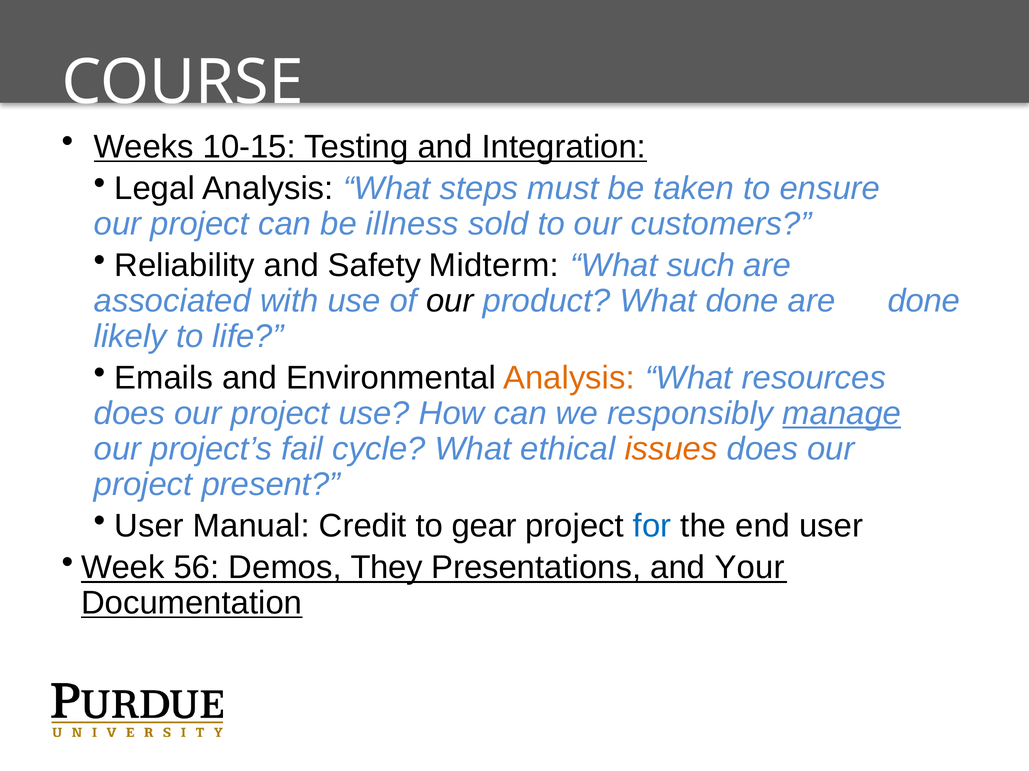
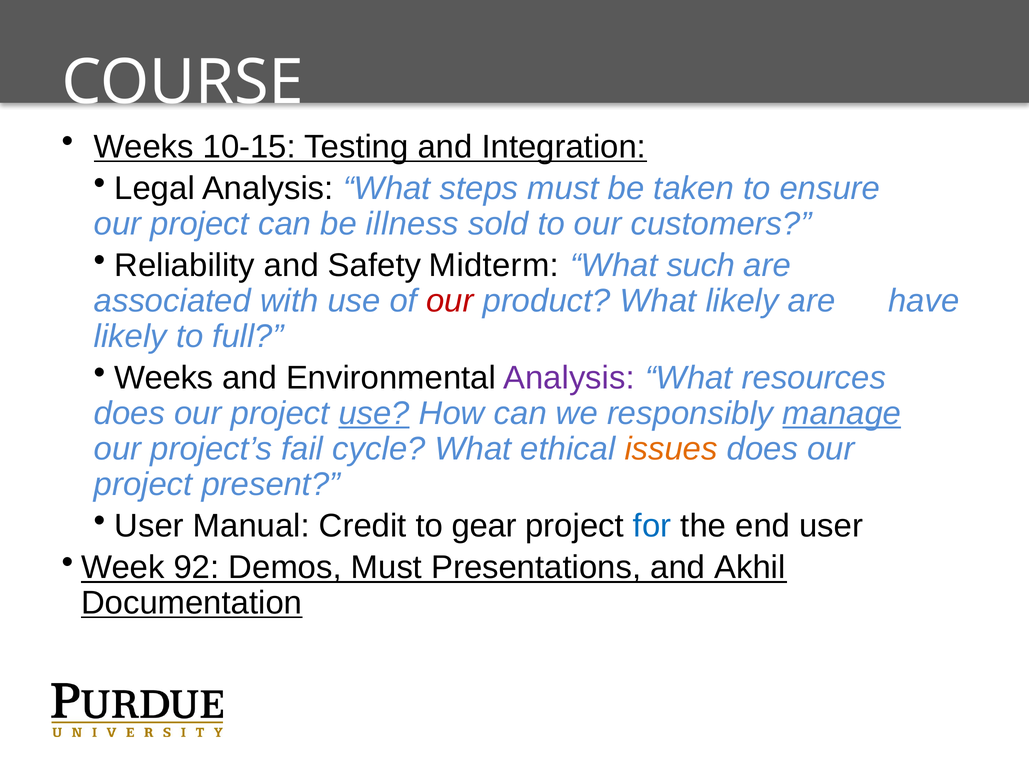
our at (450, 301) colour: black -> red
What done: done -> likely
are done: done -> have
life: life -> full
Emails at (164, 378): Emails -> Weeks
Analysis at (569, 378) colour: orange -> purple
use at (374, 414) underline: none -> present
56: 56 -> 92
Demos They: They -> Must
Your: Your -> Akhil
